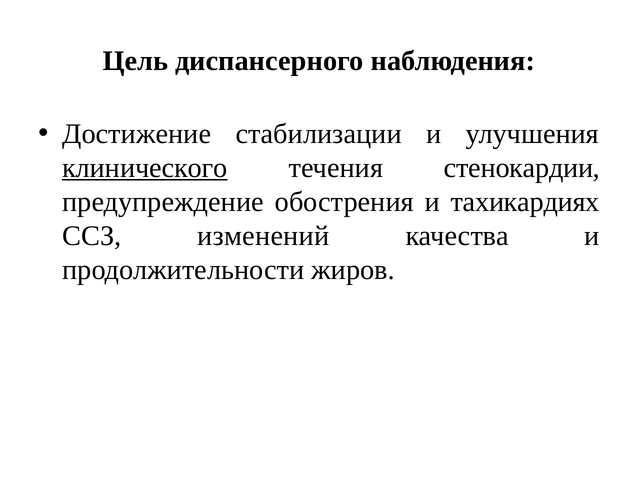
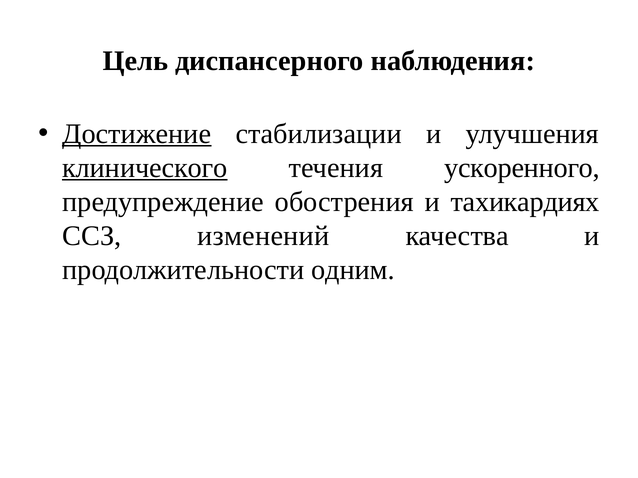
Достижение underline: none -> present
стенокардии: стенокардии -> ускоренного
жиров: жиров -> одним
